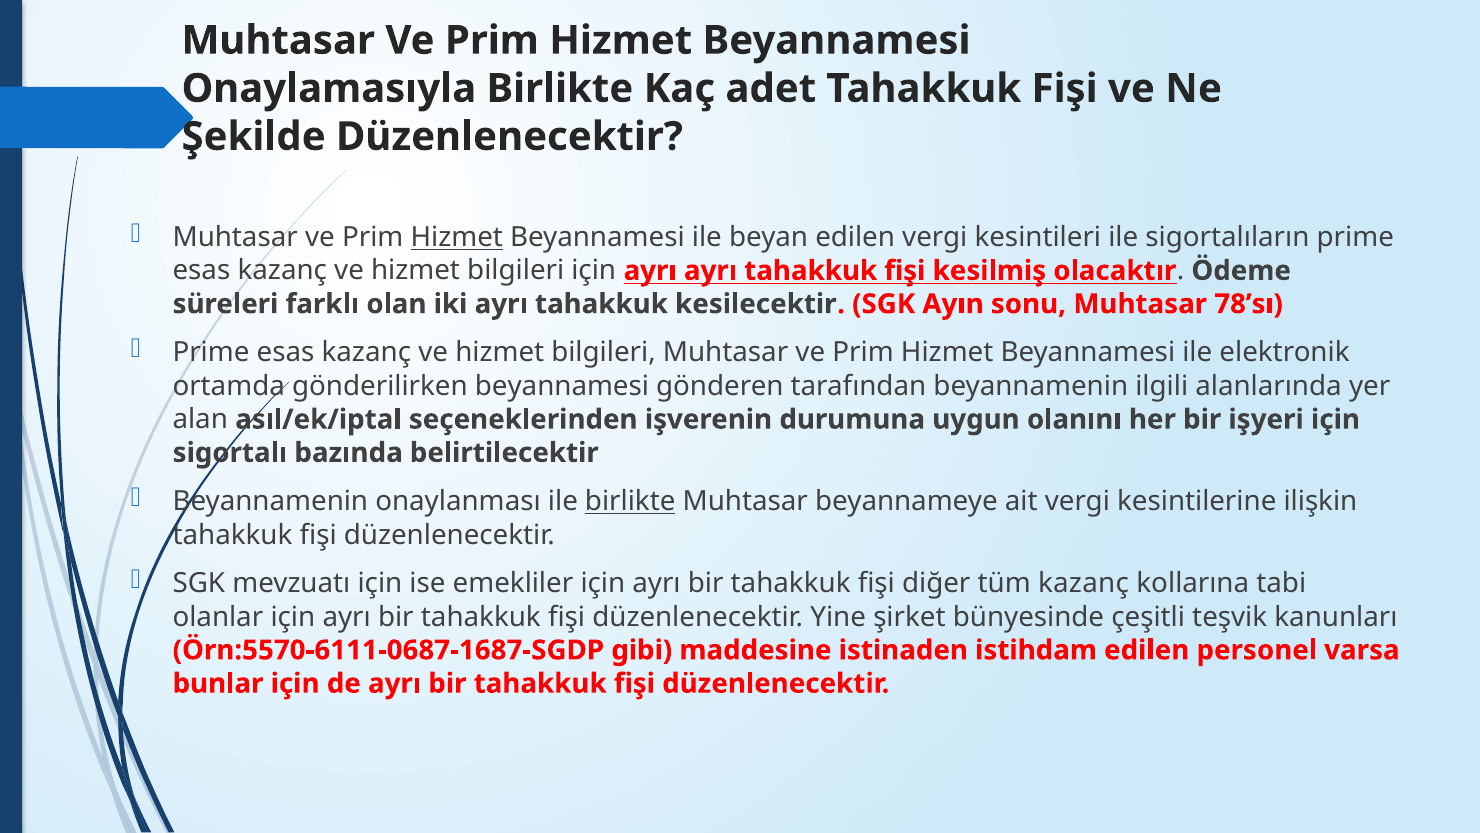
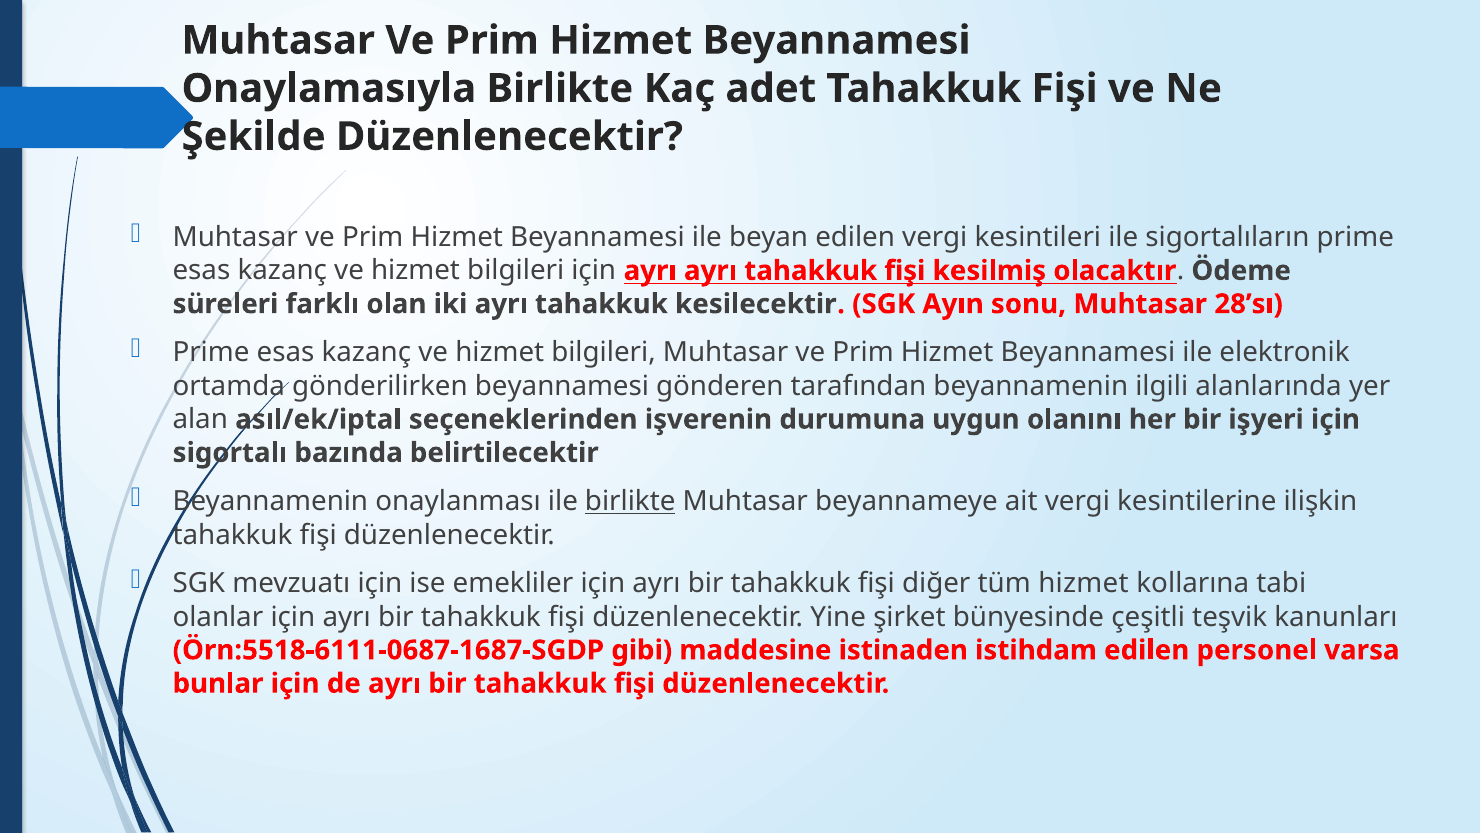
Hizmet at (457, 237) underline: present -> none
78’sı: 78’sı -> 28’sı
tüm kazanç: kazanç -> hizmet
Örn:5570-6111-0687-1687-SGDP: Örn:5570-6111-0687-1687-SGDP -> Örn:5518-6111-0687-1687-SGDP
